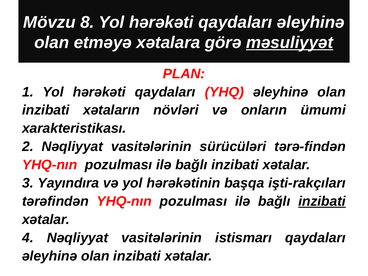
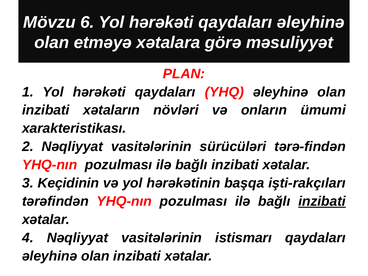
8: 8 -> 6
məsuliyyət underline: present -> none
Yayındıra: Yayındıra -> Keçidinin
